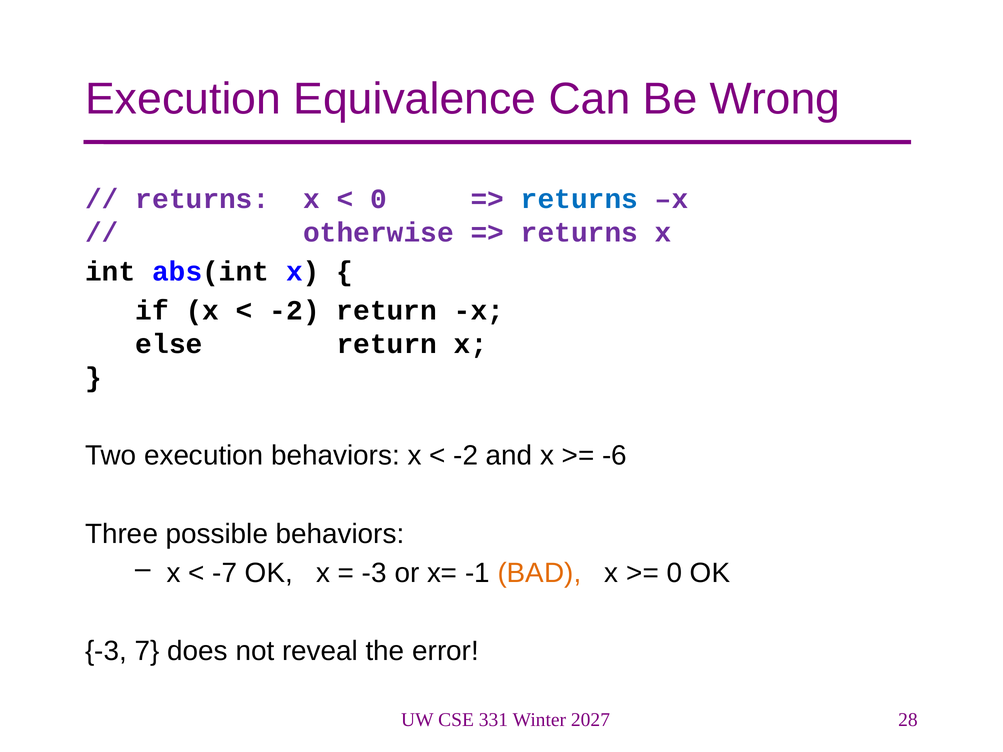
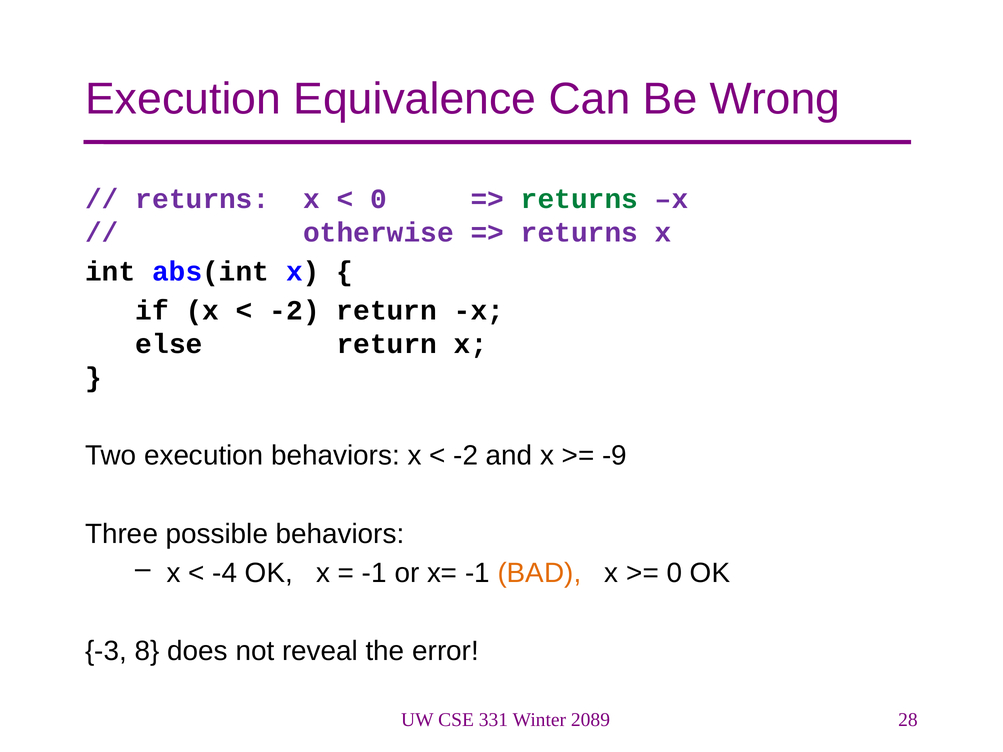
returns at (579, 199) colour: blue -> green
-6: -6 -> -9
-7: -7 -> -4
-3 at (374, 573): -3 -> -1
7: 7 -> 8
2027: 2027 -> 2089
